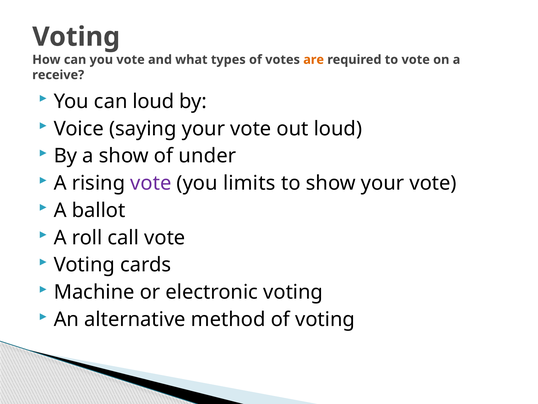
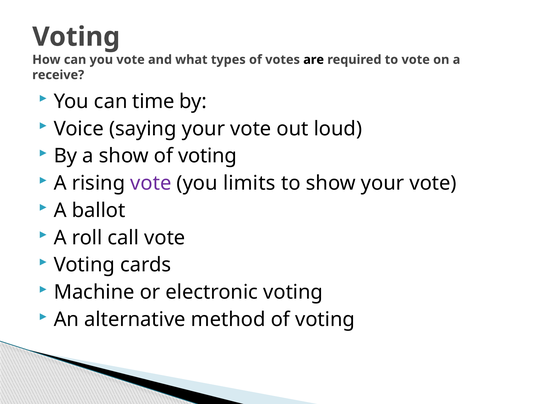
are colour: orange -> black
can loud: loud -> time
show of under: under -> voting
